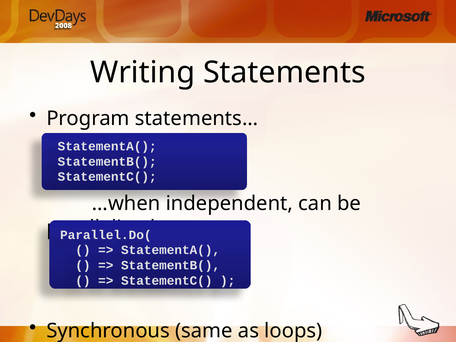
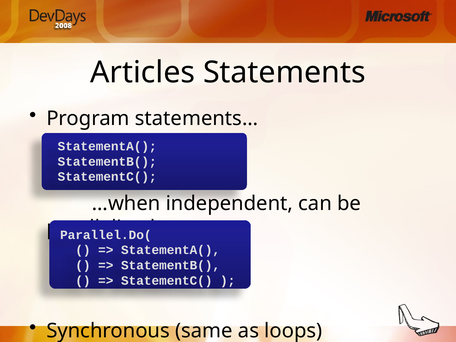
Writing: Writing -> Articles
